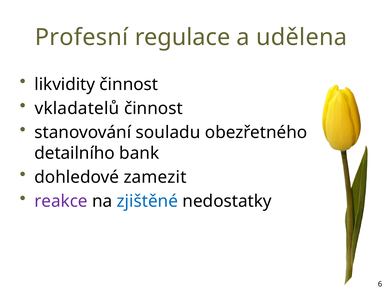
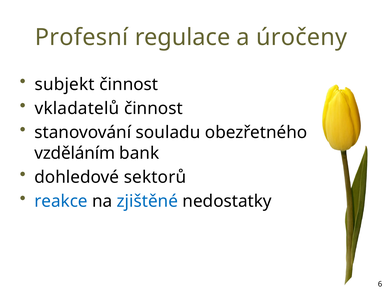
udělena: udělena -> úročeny
likvidity: likvidity -> subjekt
detailního: detailního -> vzděláním
zamezit: zamezit -> sektorů
reakce colour: purple -> blue
